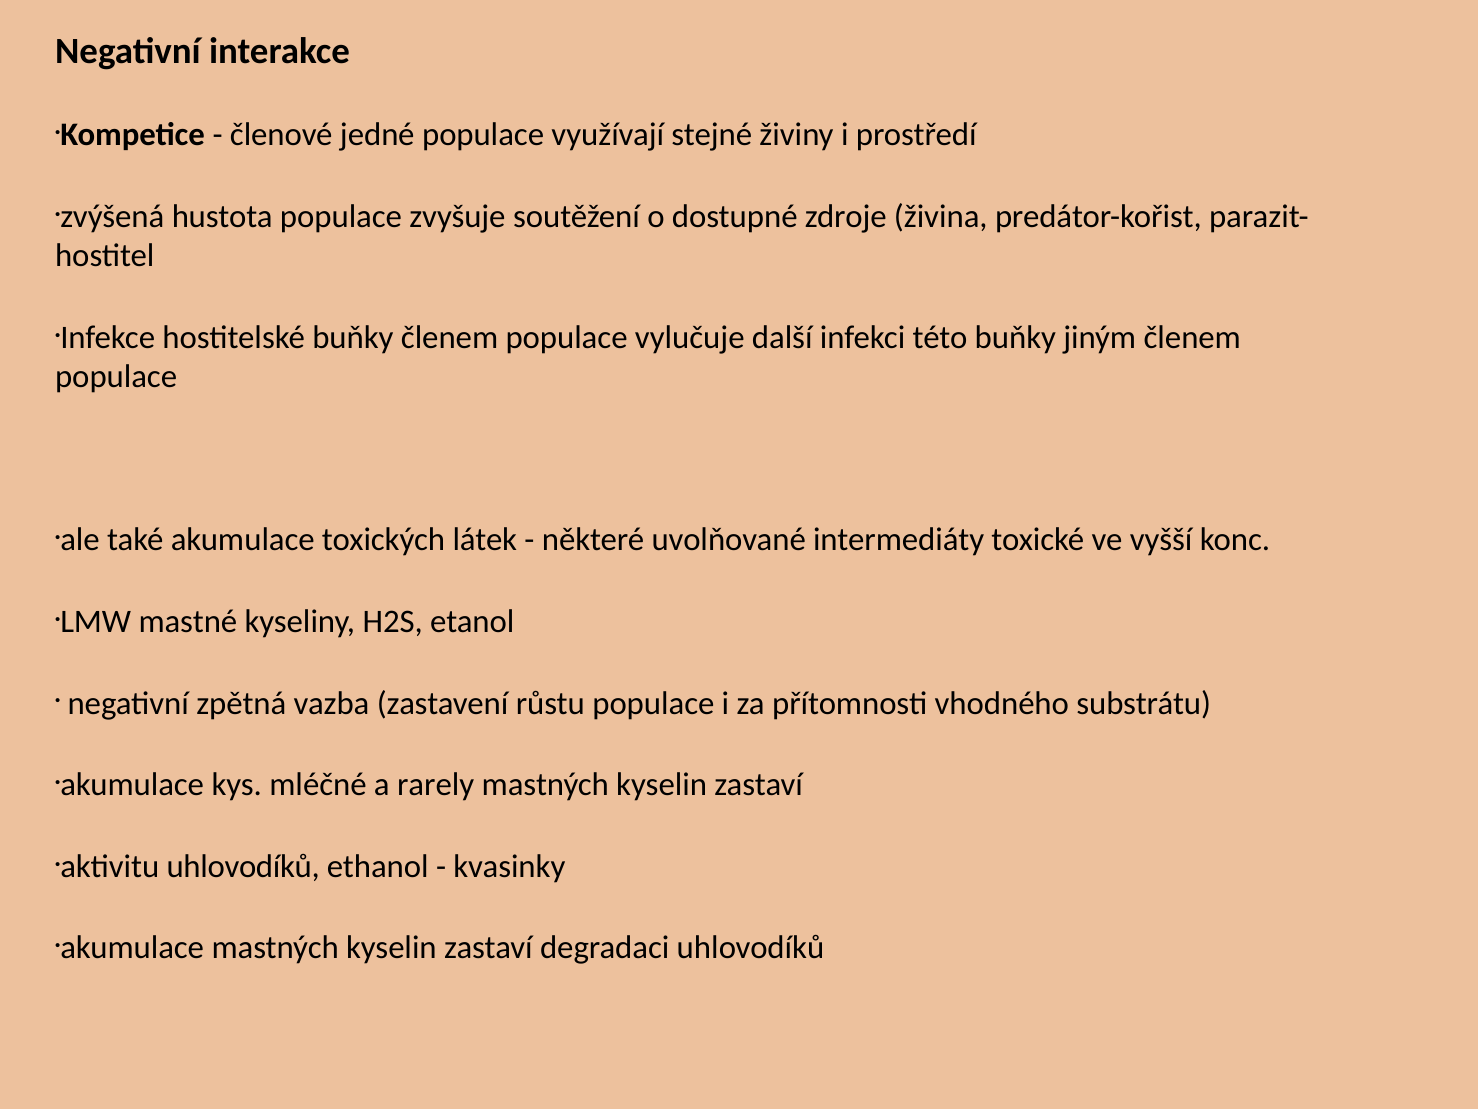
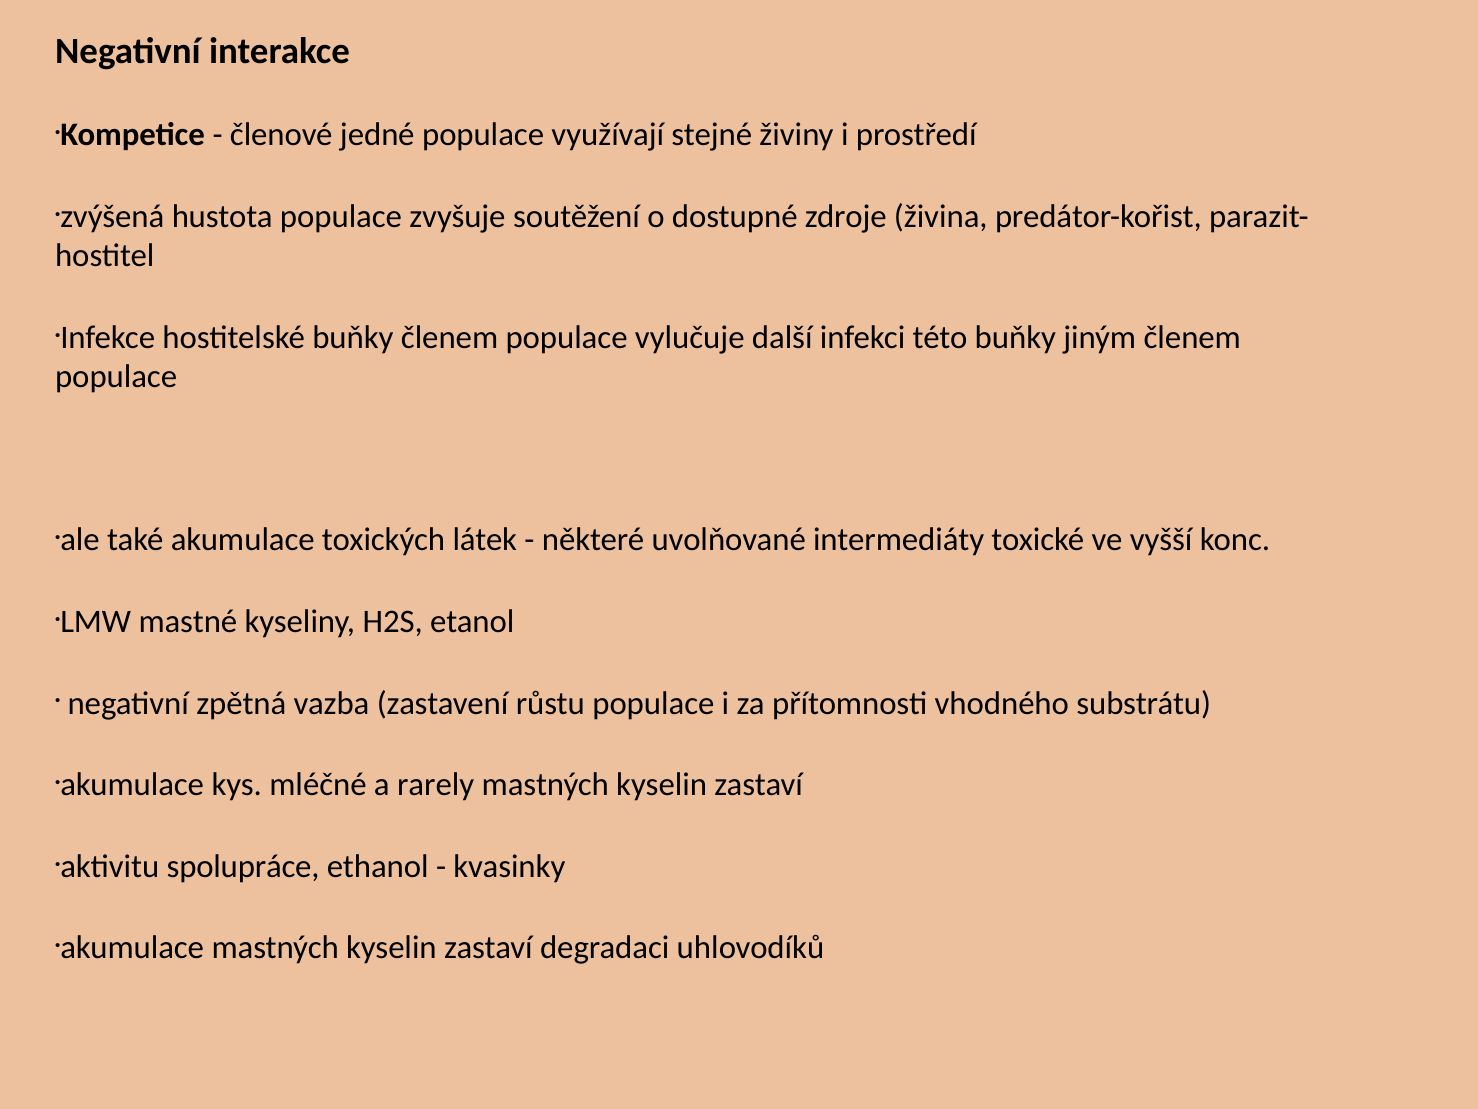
aktivitu uhlovodíků: uhlovodíků -> spolupráce
